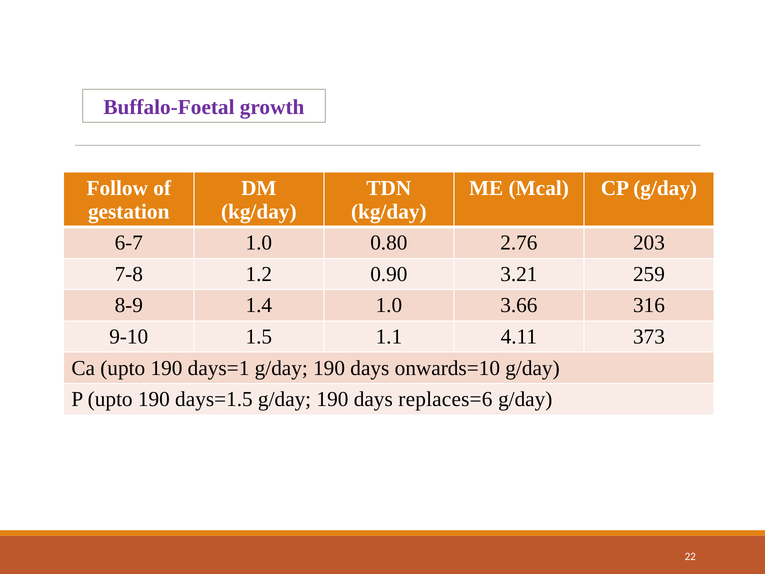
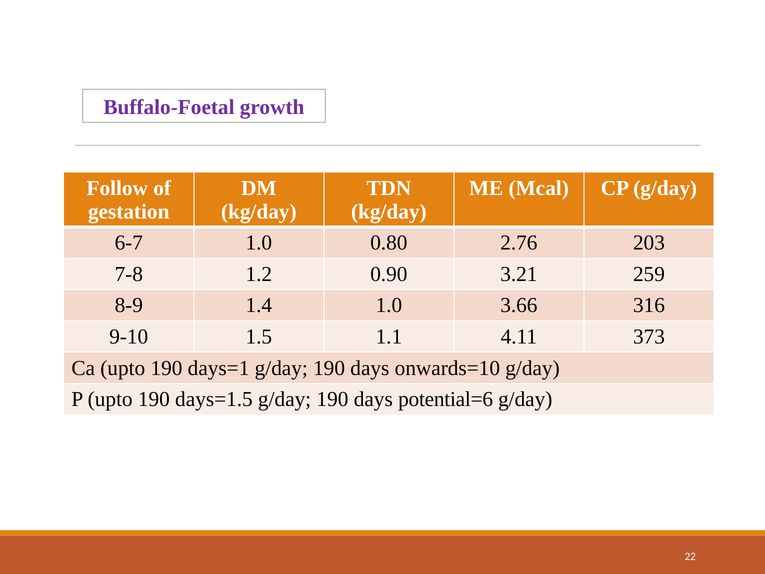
replaces=6: replaces=6 -> potential=6
